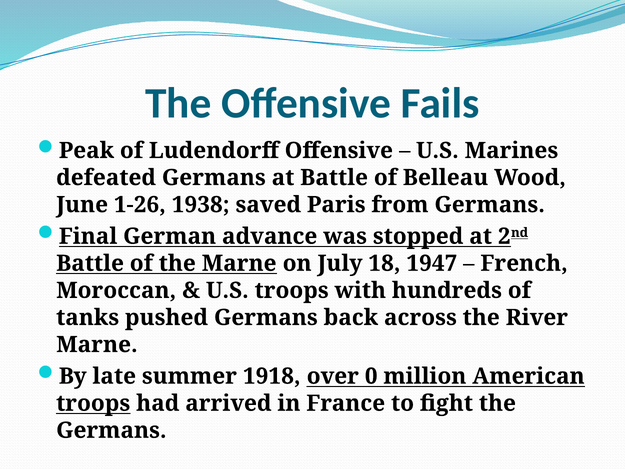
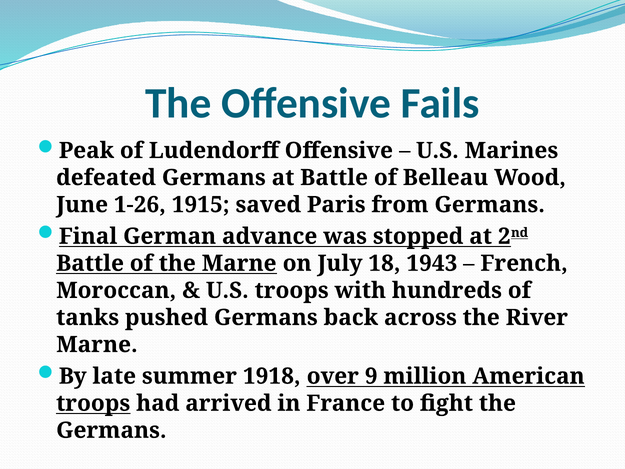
1938: 1938 -> 1915
1947: 1947 -> 1943
0: 0 -> 9
